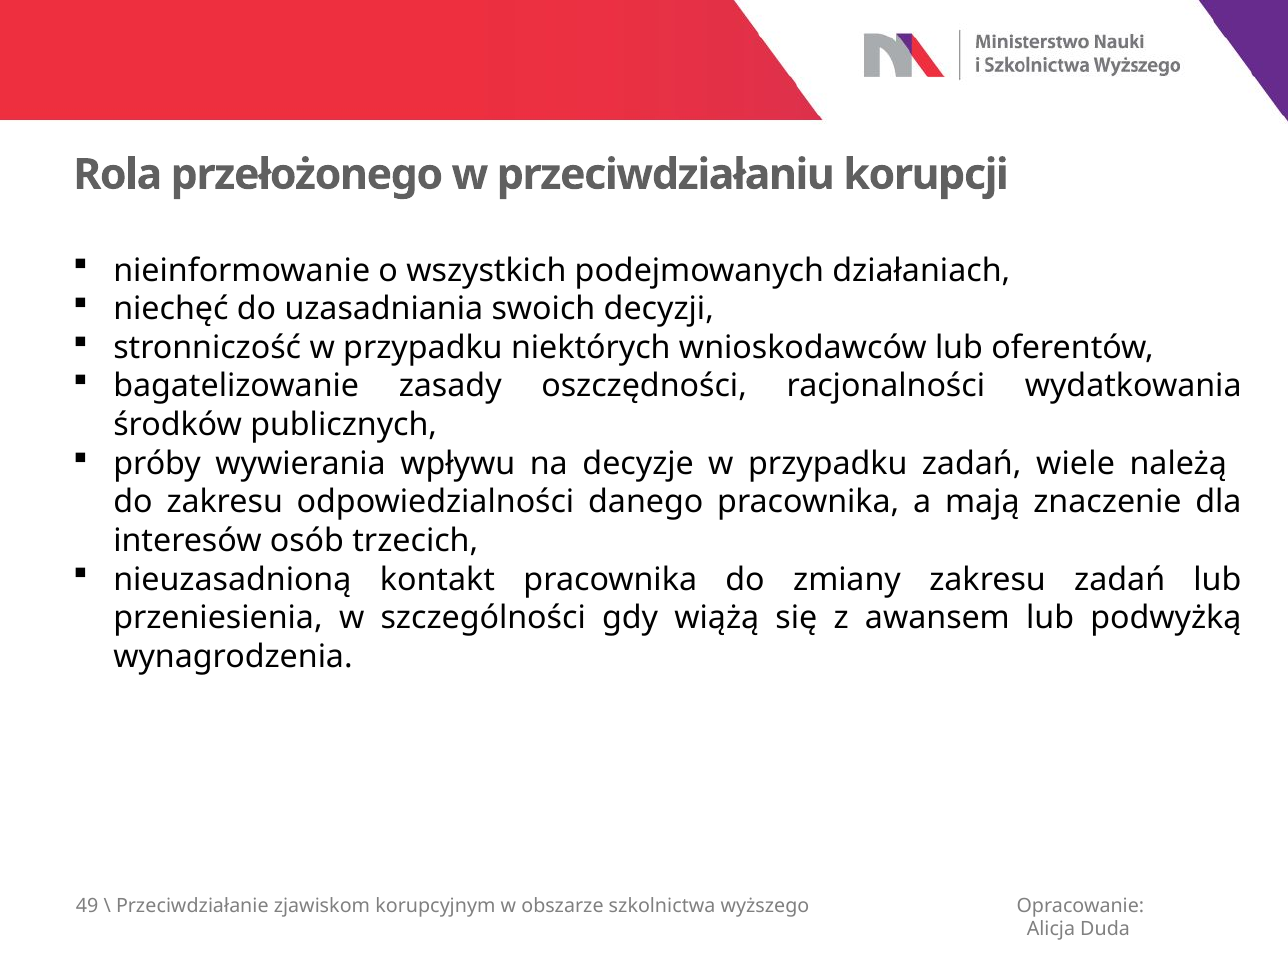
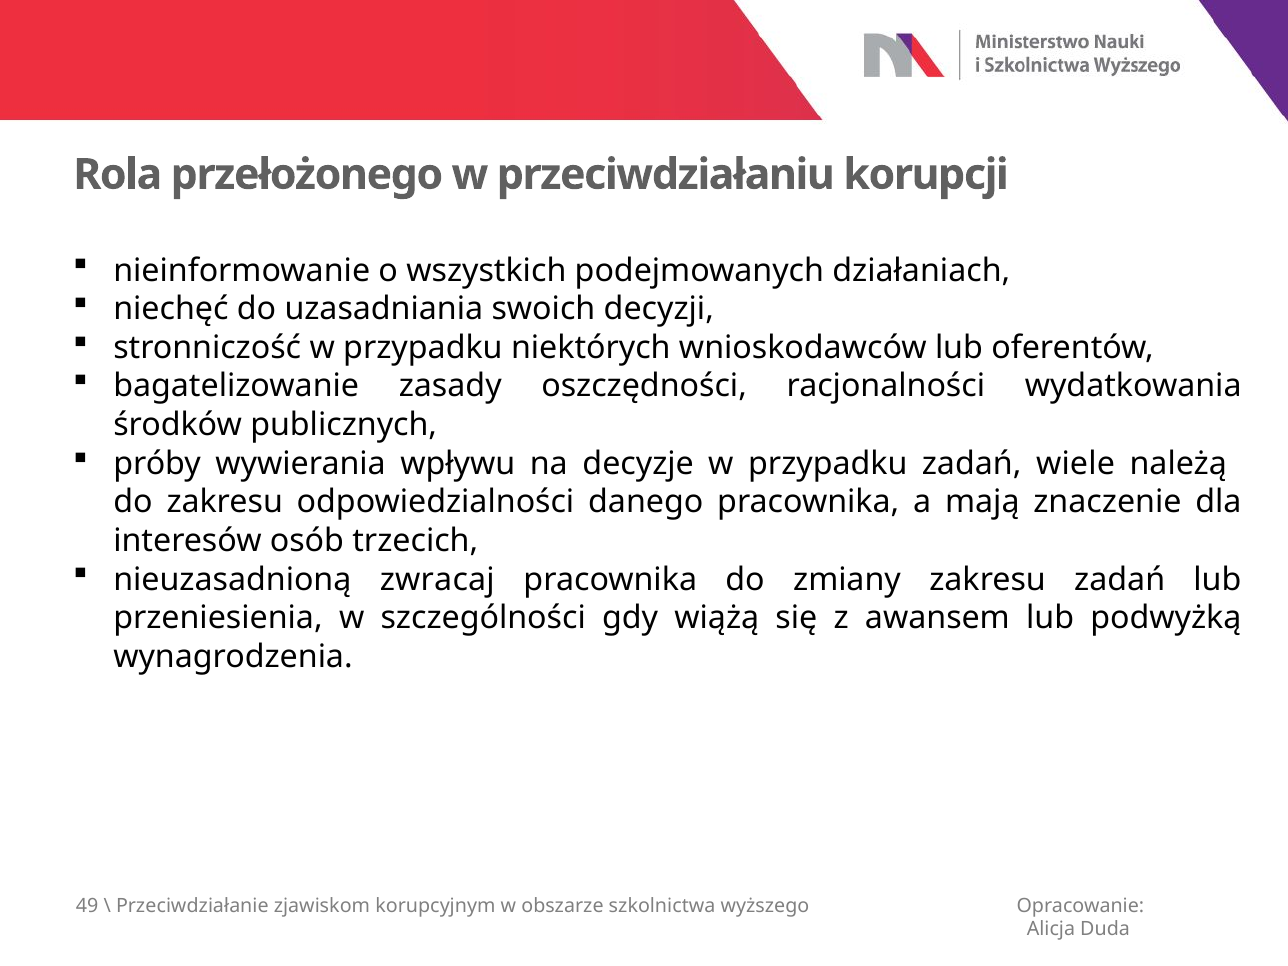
kontakt: kontakt -> zwracaj
